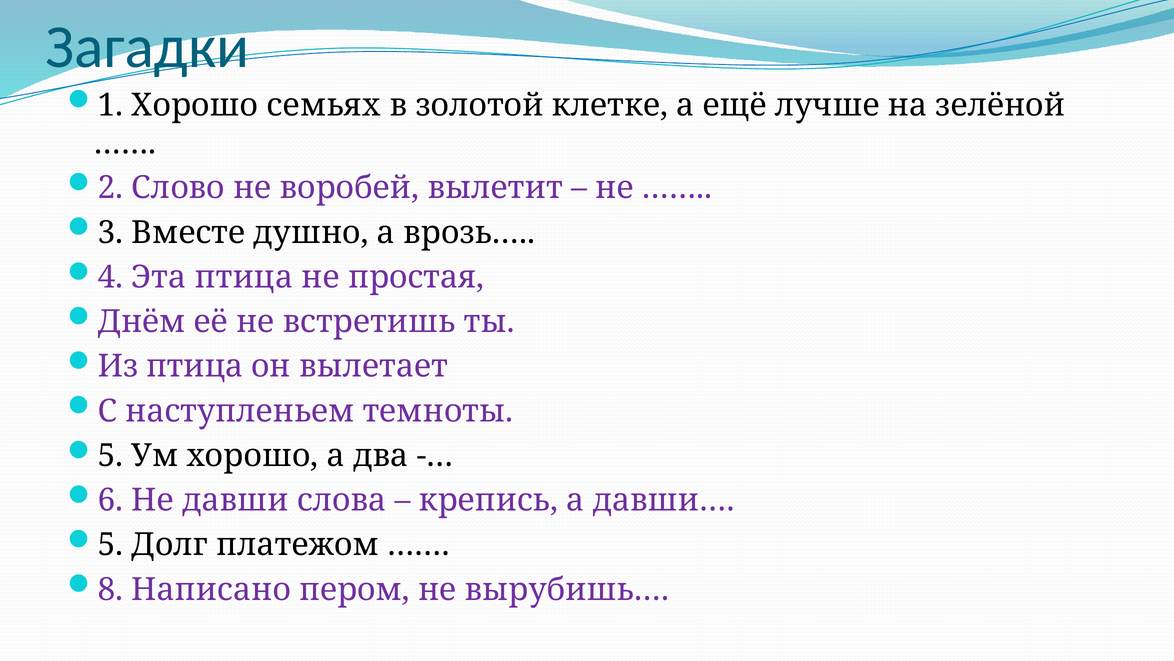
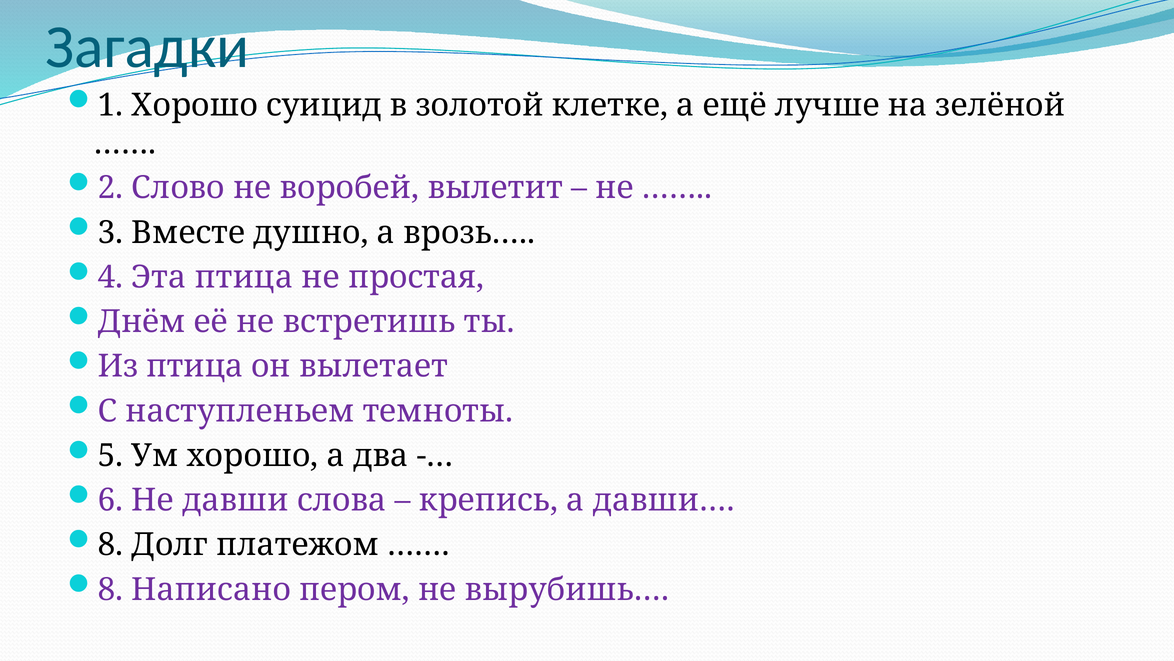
семьях: семьях -> суицид
5 at (110, 544): 5 -> 8
